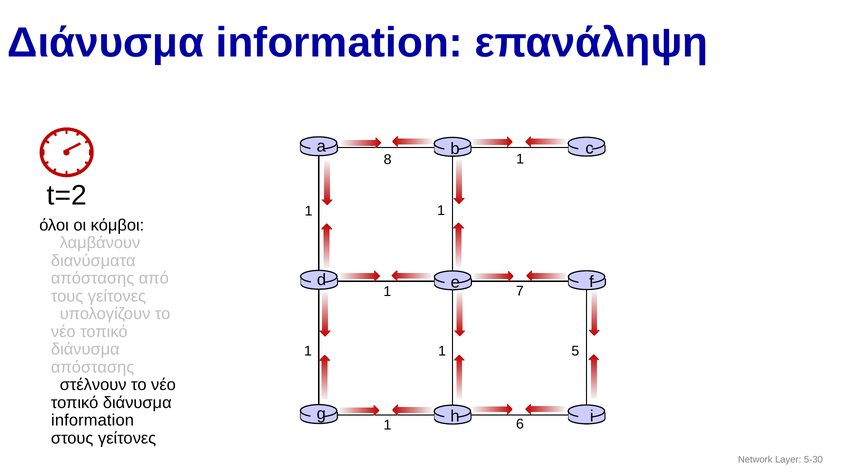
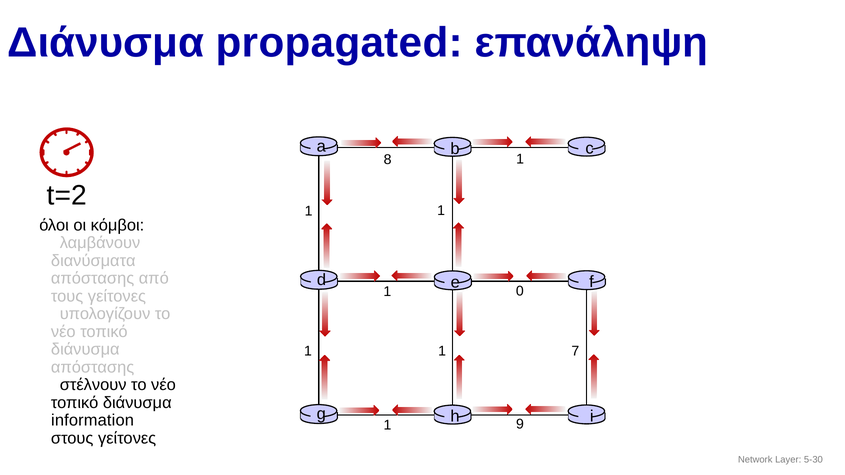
information at (339, 43): information -> propagated
7: 7 -> 0
5: 5 -> 7
6: 6 -> 9
